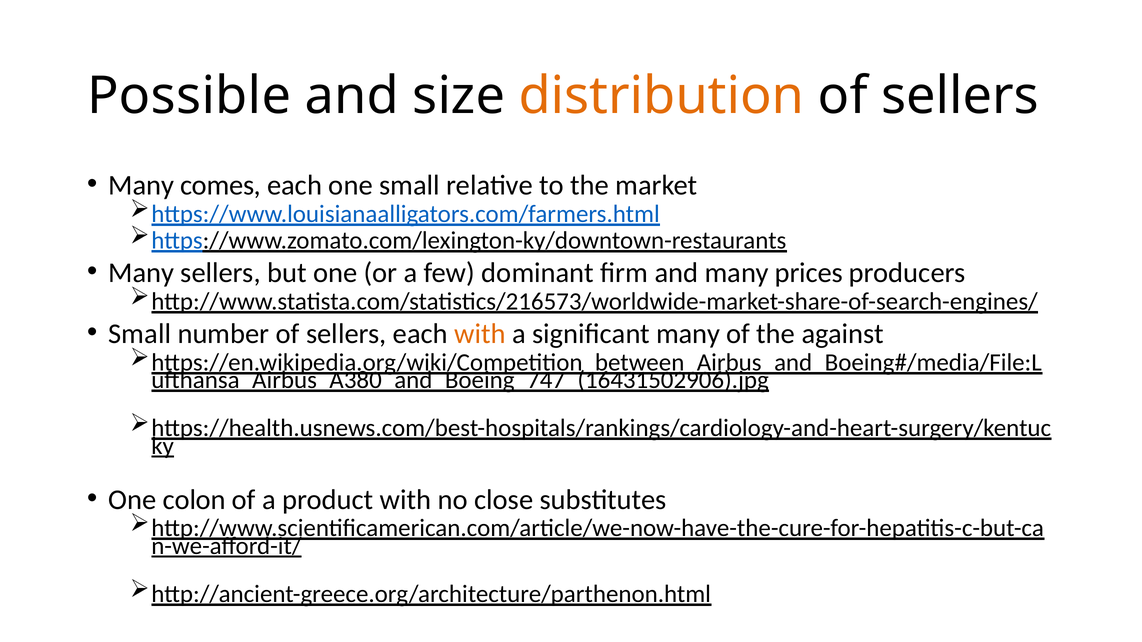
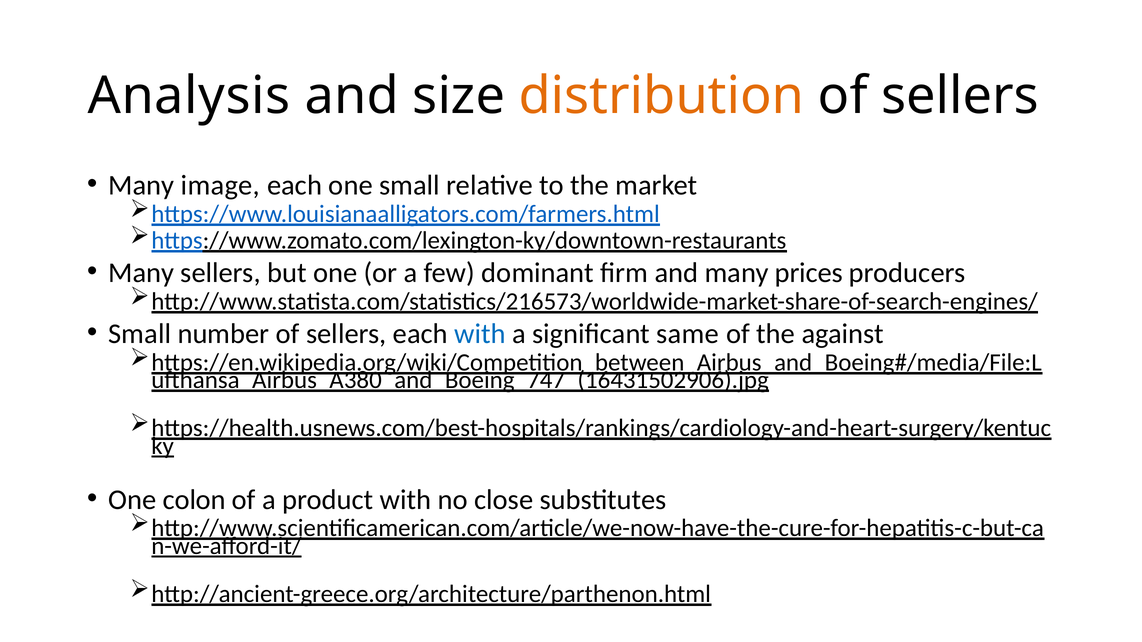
Possible: Possible -> Analysis
comes: comes -> image
with at (480, 334) colour: orange -> blue
significant many: many -> same
